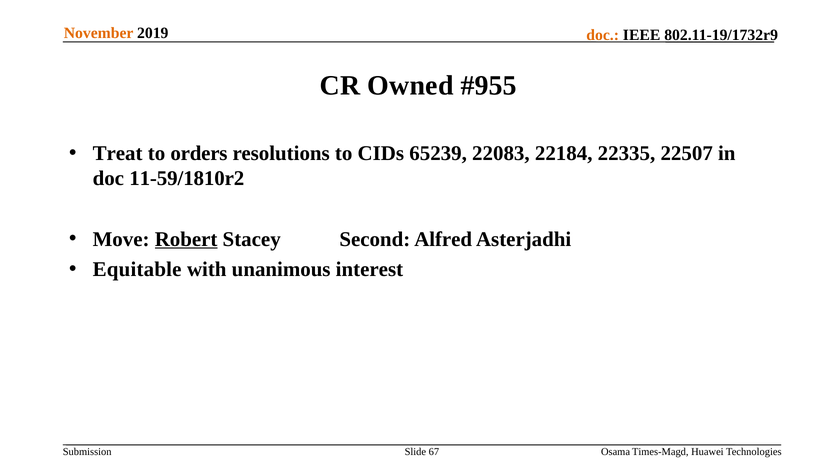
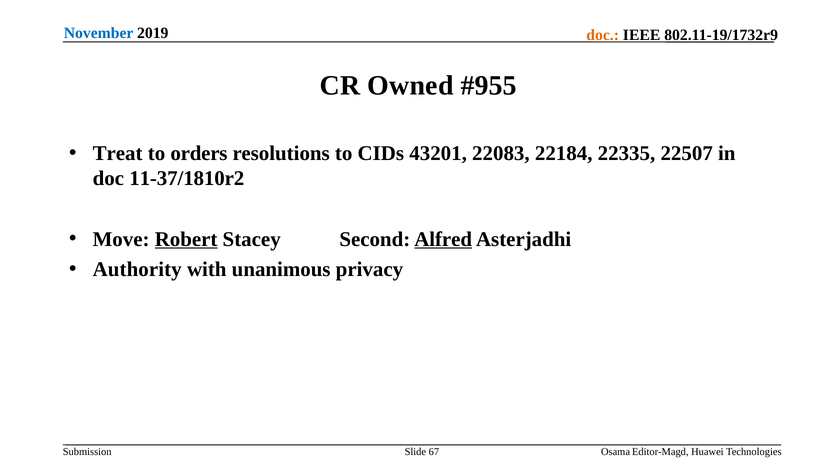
November colour: orange -> blue
65239: 65239 -> 43201
11-59/1810r2: 11-59/1810r2 -> 11-37/1810r2
Alfred underline: none -> present
Equitable: Equitable -> Authority
interest: interest -> privacy
Times-Magd: Times-Magd -> Editor-Magd
